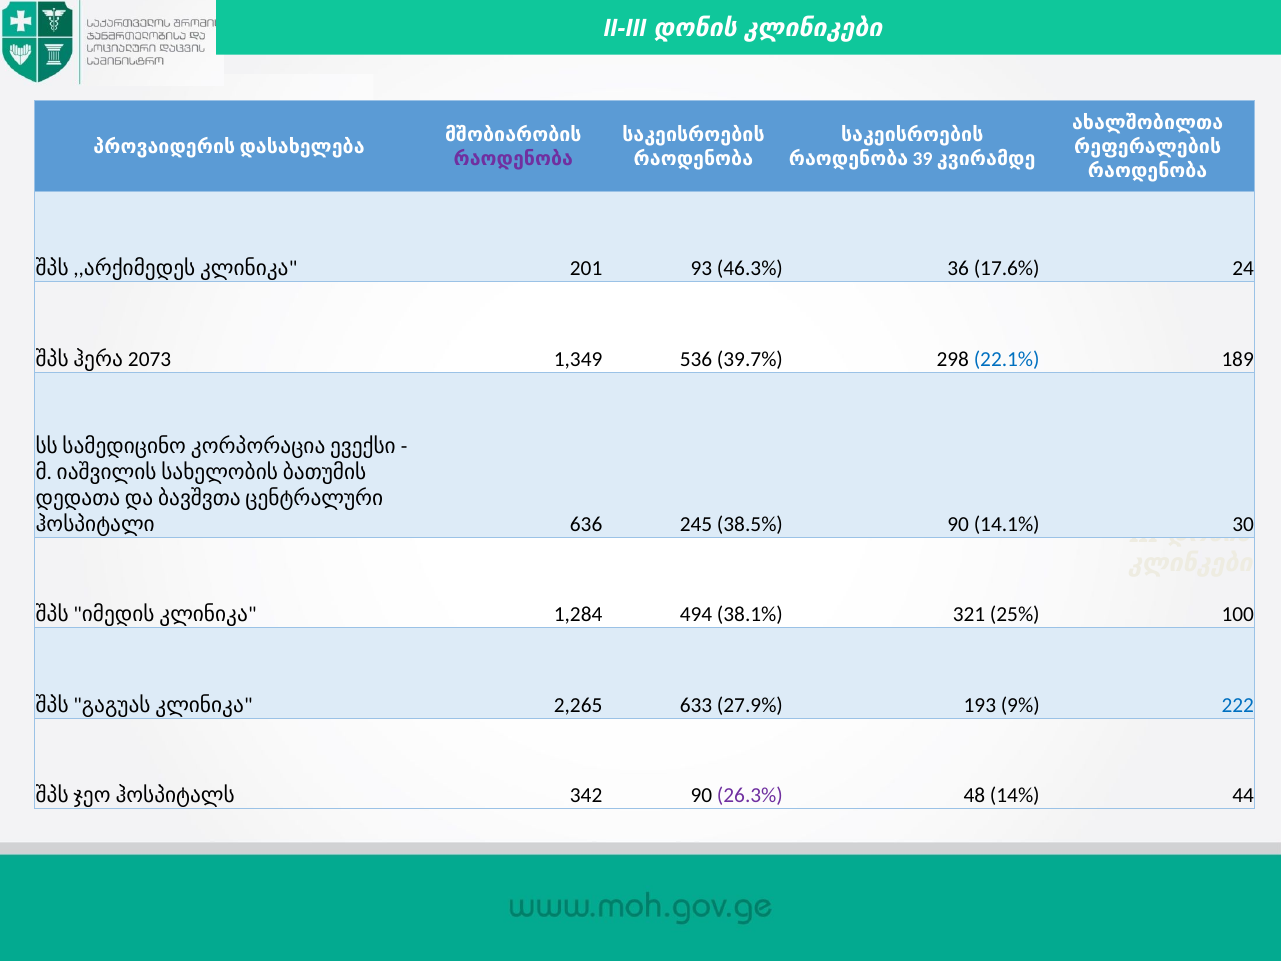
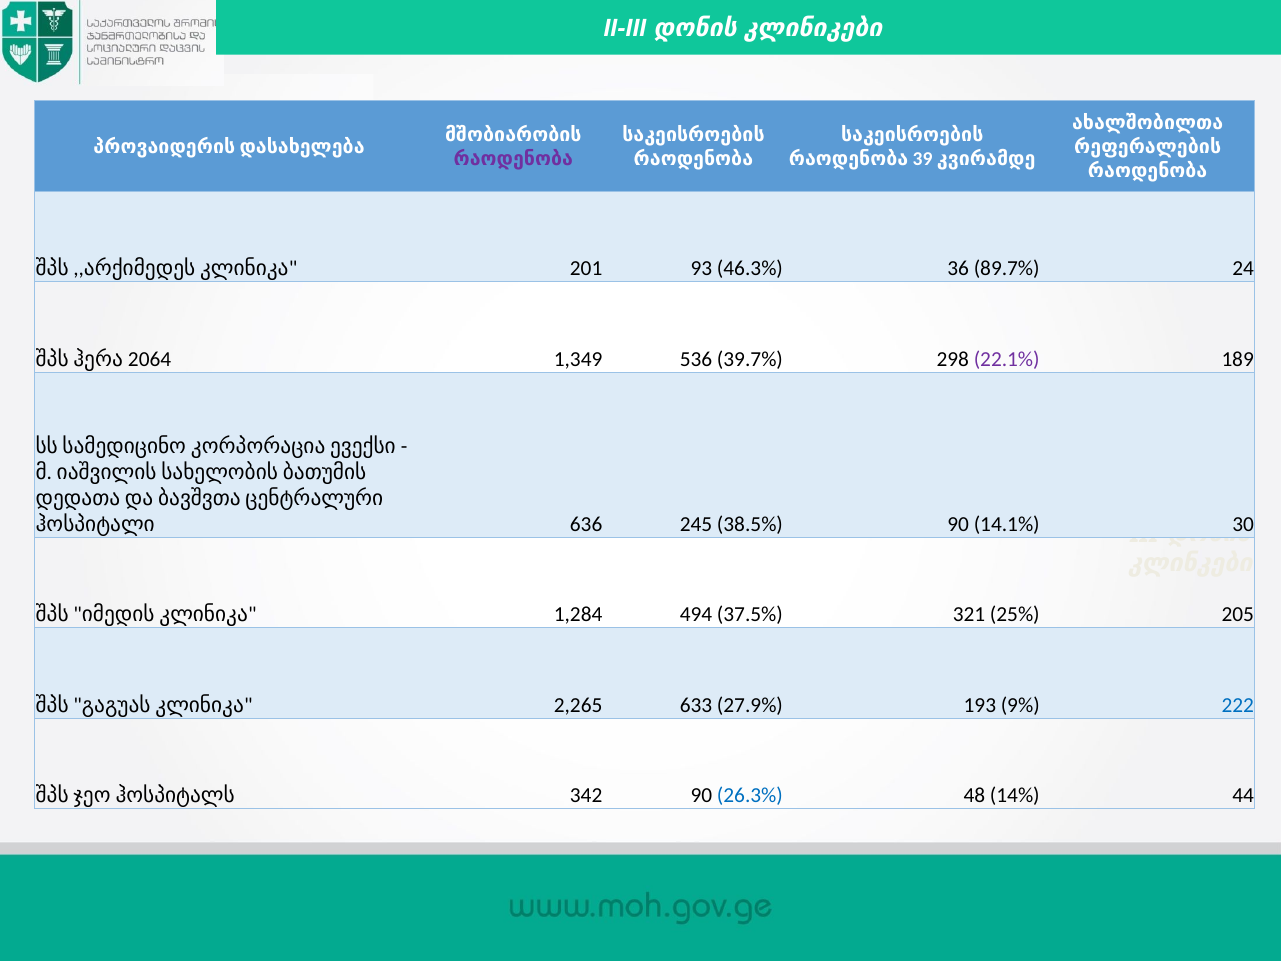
17.6%: 17.6% -> 89.7%
22.1% colour: blue -> purple
2073: 2073 -> 2064
38.1%: 38.1% -> 37.5%
100: 100 -> 205
26.3% colour: purple -> blue
